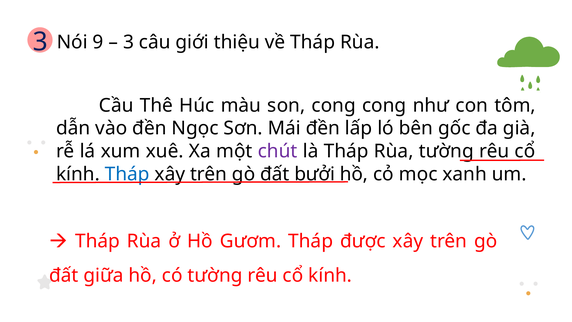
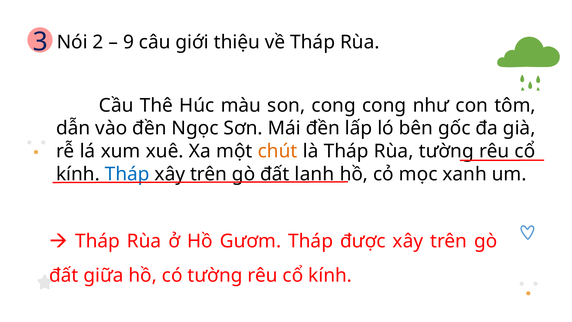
9: 9 -> 2
3 at (128, 42): 3 -> 9
chút colour: purple -> orange
bưởi: bưởi -> lanh
